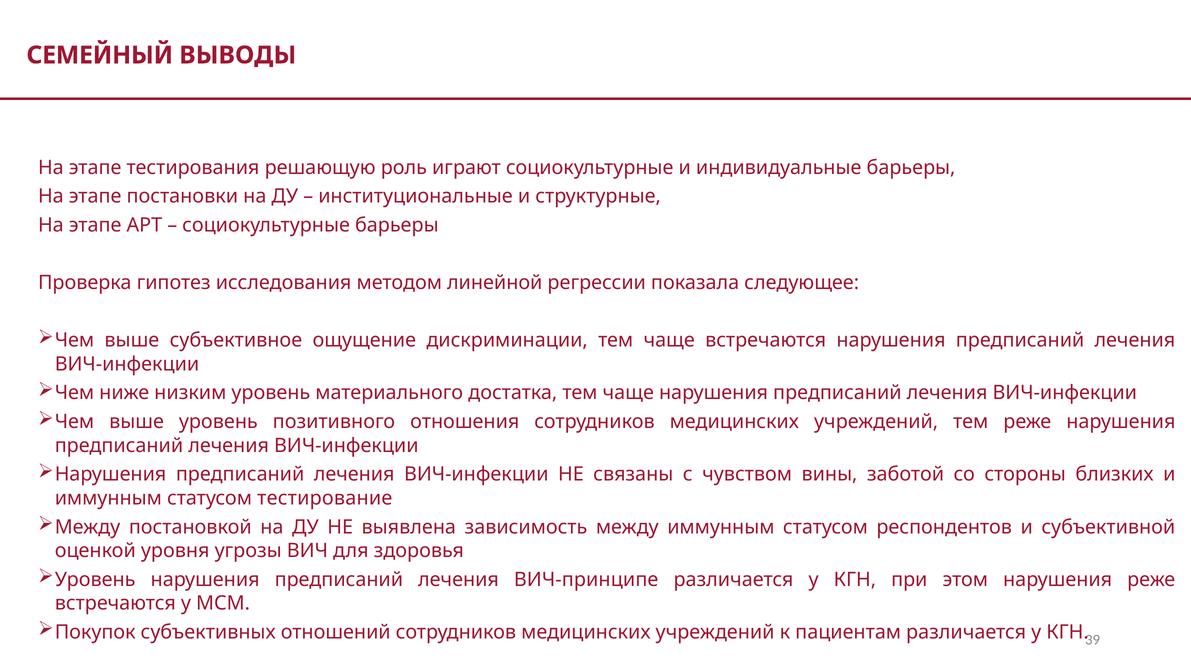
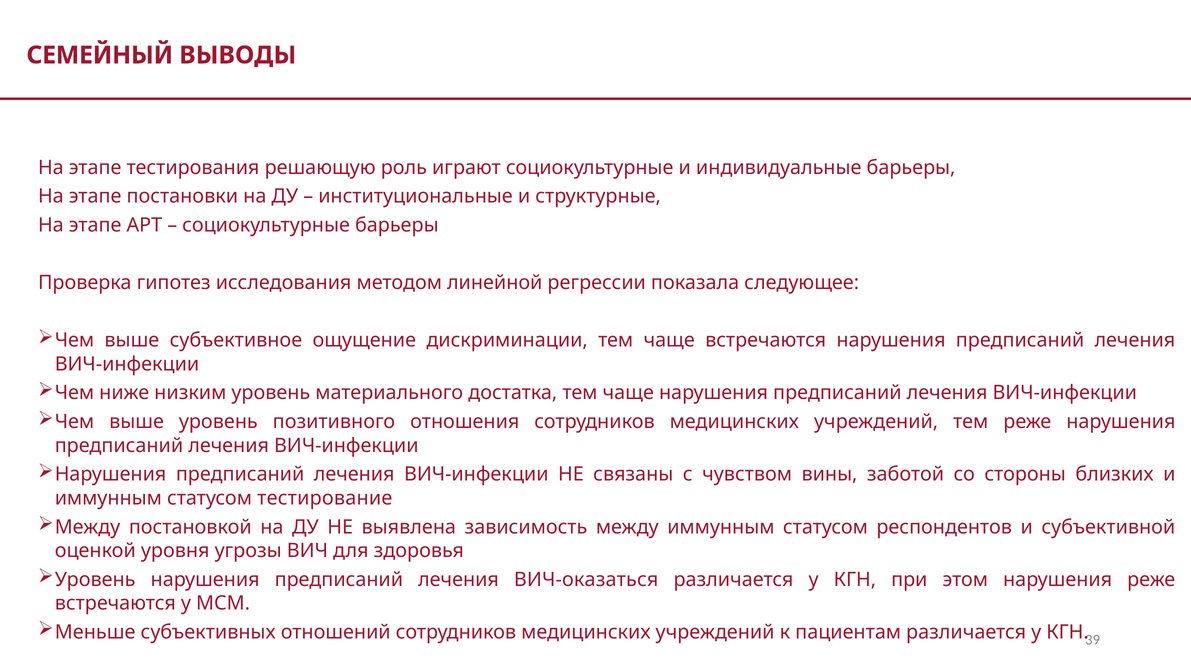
ВИЧ-принципе: ВИЧ-принципе -> ВИЧ-оказаться
Покупок: Покупок -> Меньше
